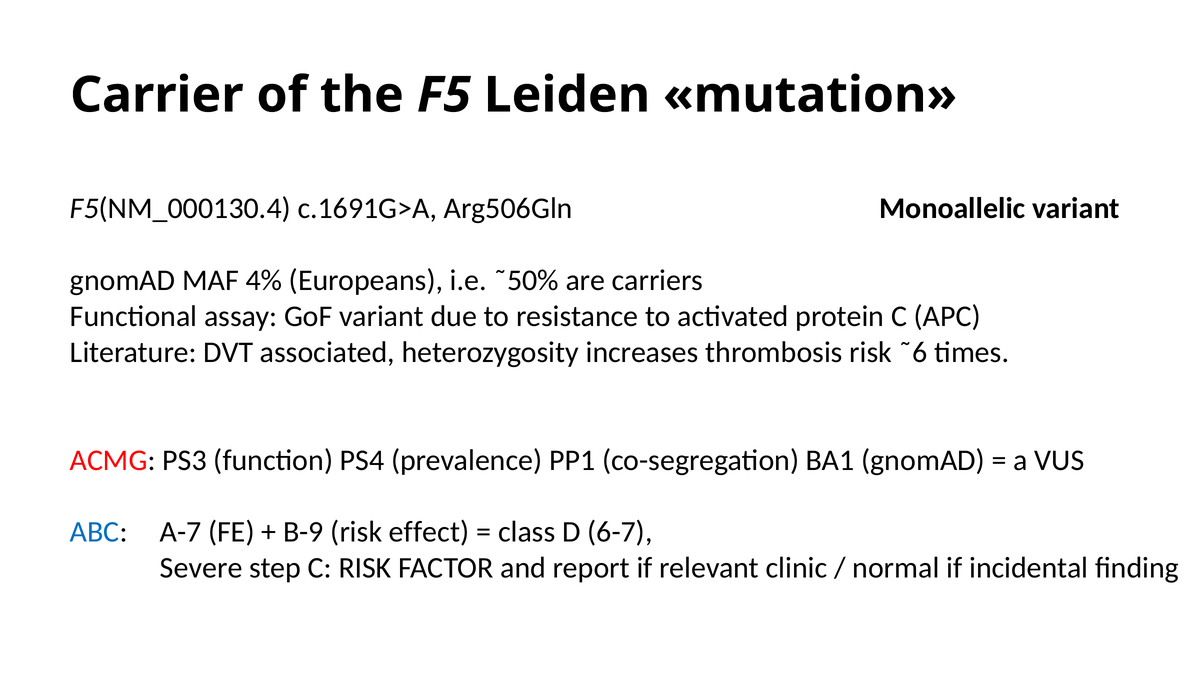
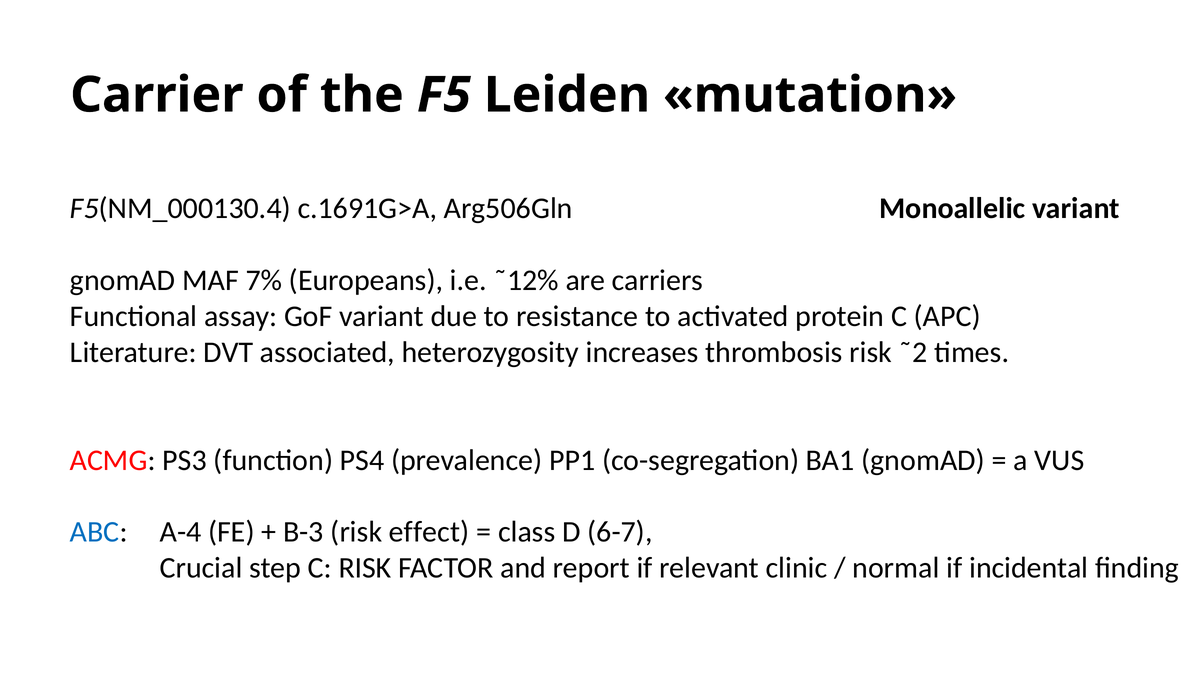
4%: 4% -> 7%
˜50%: ˜50% -> ˜12%
˜6: ˜6 -> ˜2
A-7: A-7 -> A-4
B-9: B-9 -> B-3
Severe: Severe -> Crucial
